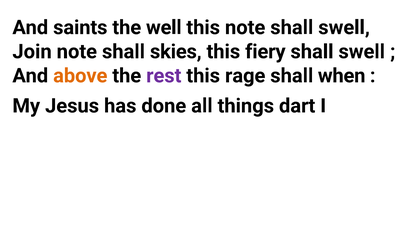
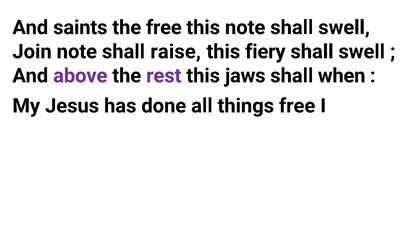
the well: well -> free
skies: skies -> raise
above colour: orange -> purple
rage: rage -> jaws
things dart: dart -> free
